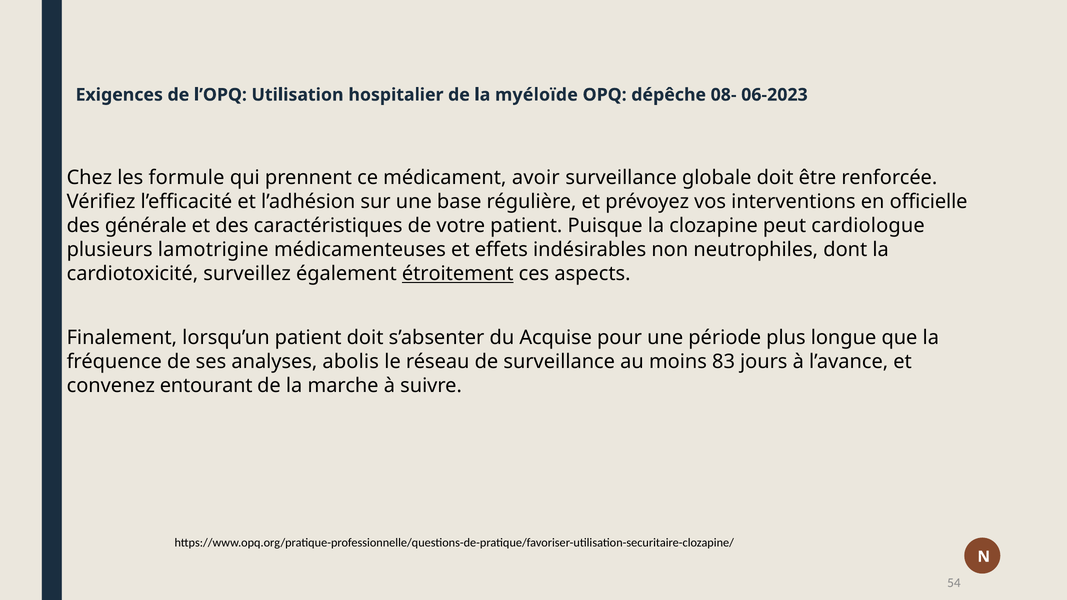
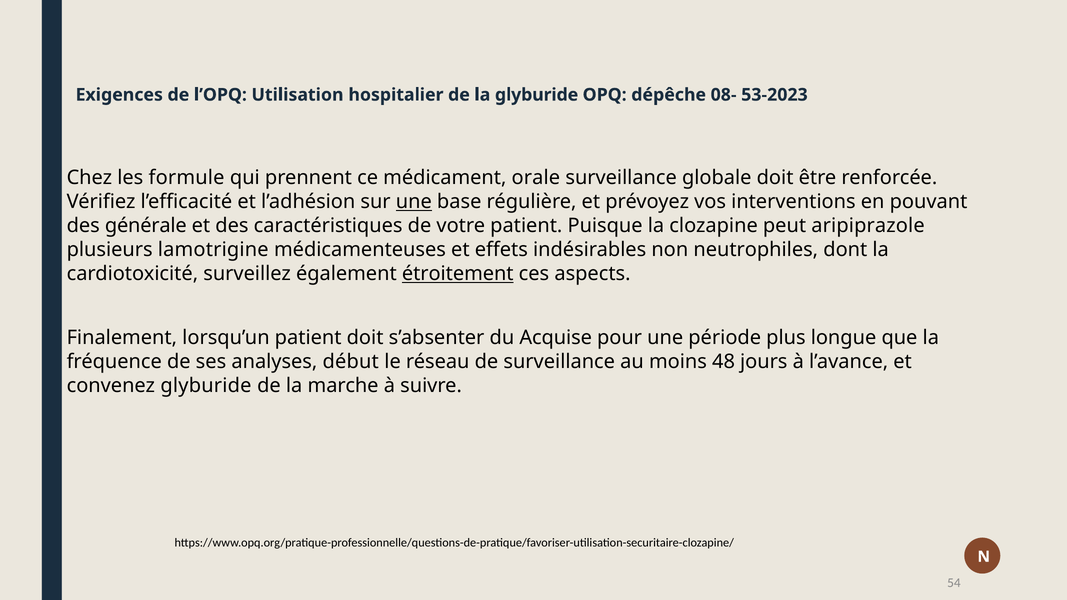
la myéloïde: myéloïde -> glyburide
06-2023: 06-2023 -> 53-2023
avoir: avoir -> orale
une at (414, 202) underline: none -> present
officielle: officielle -> pouvant
cardiologue: cardiologue -> aripiprazole
abolis: abolis -> début
83: 83 -> 48
convenez entourant: entourant -> glyburide
